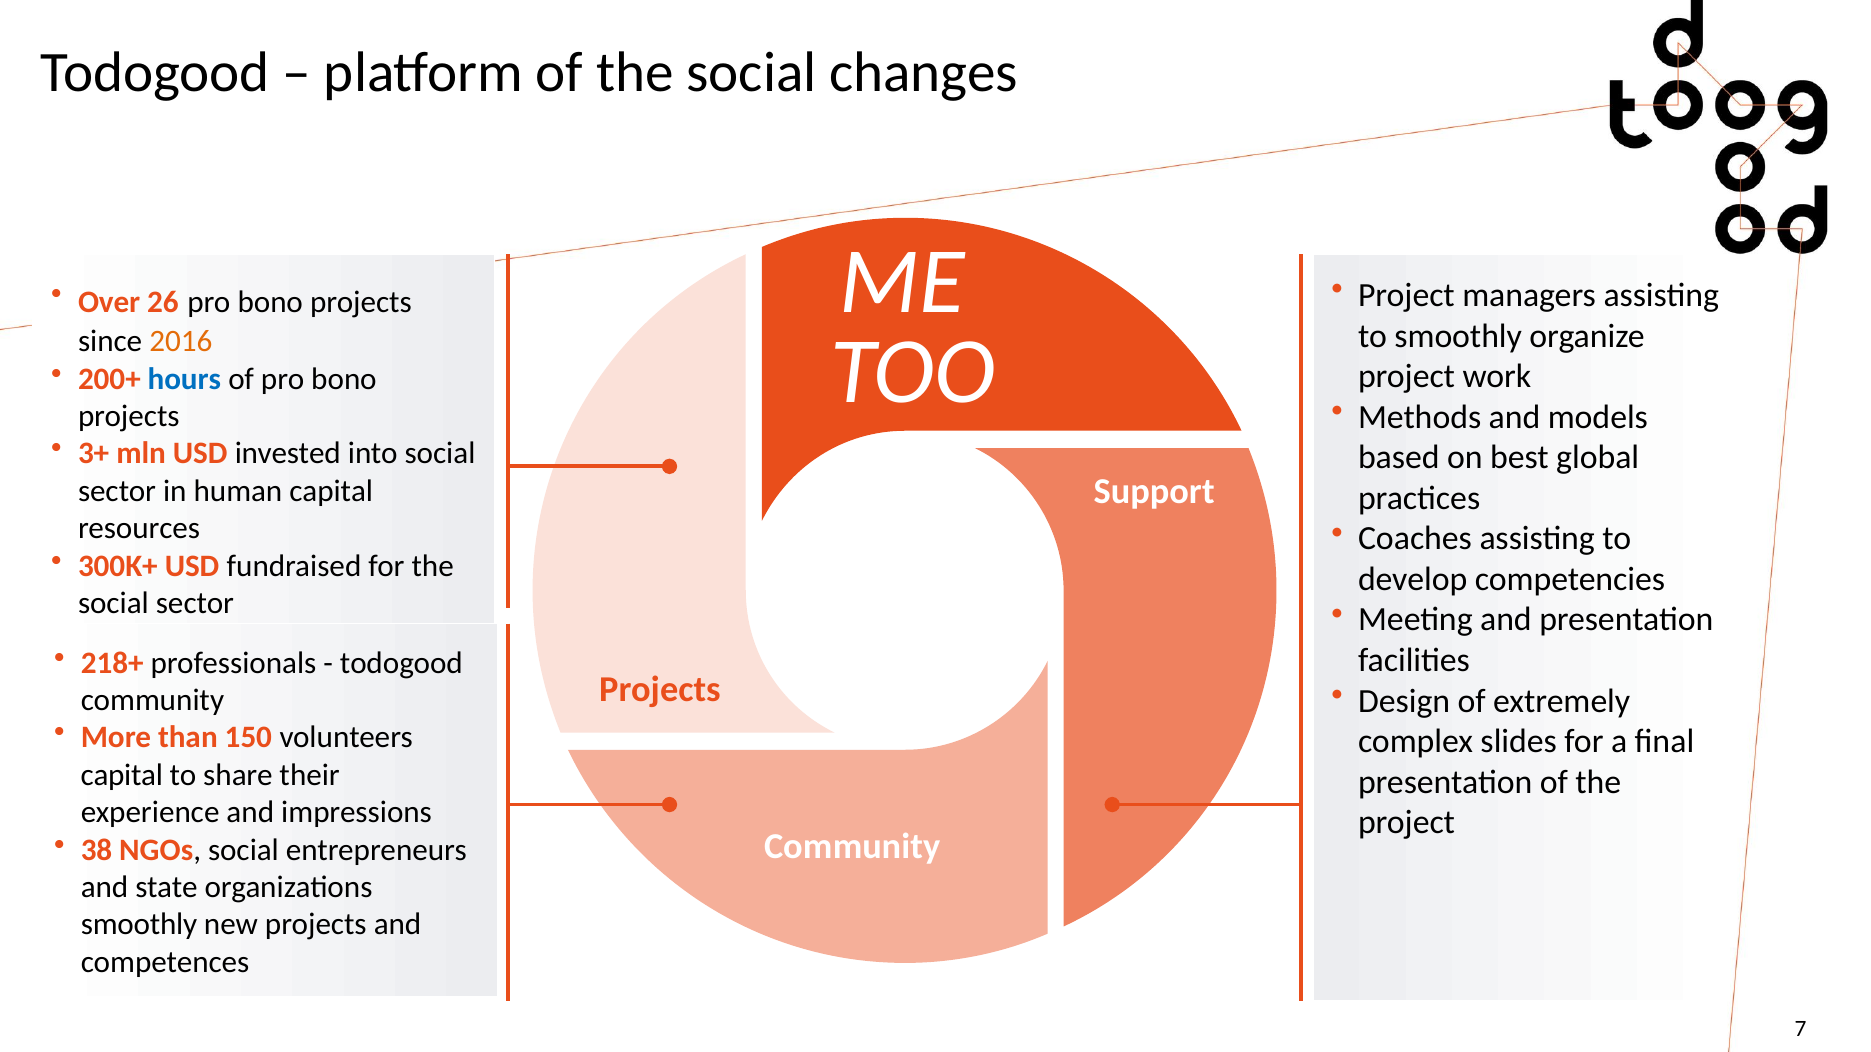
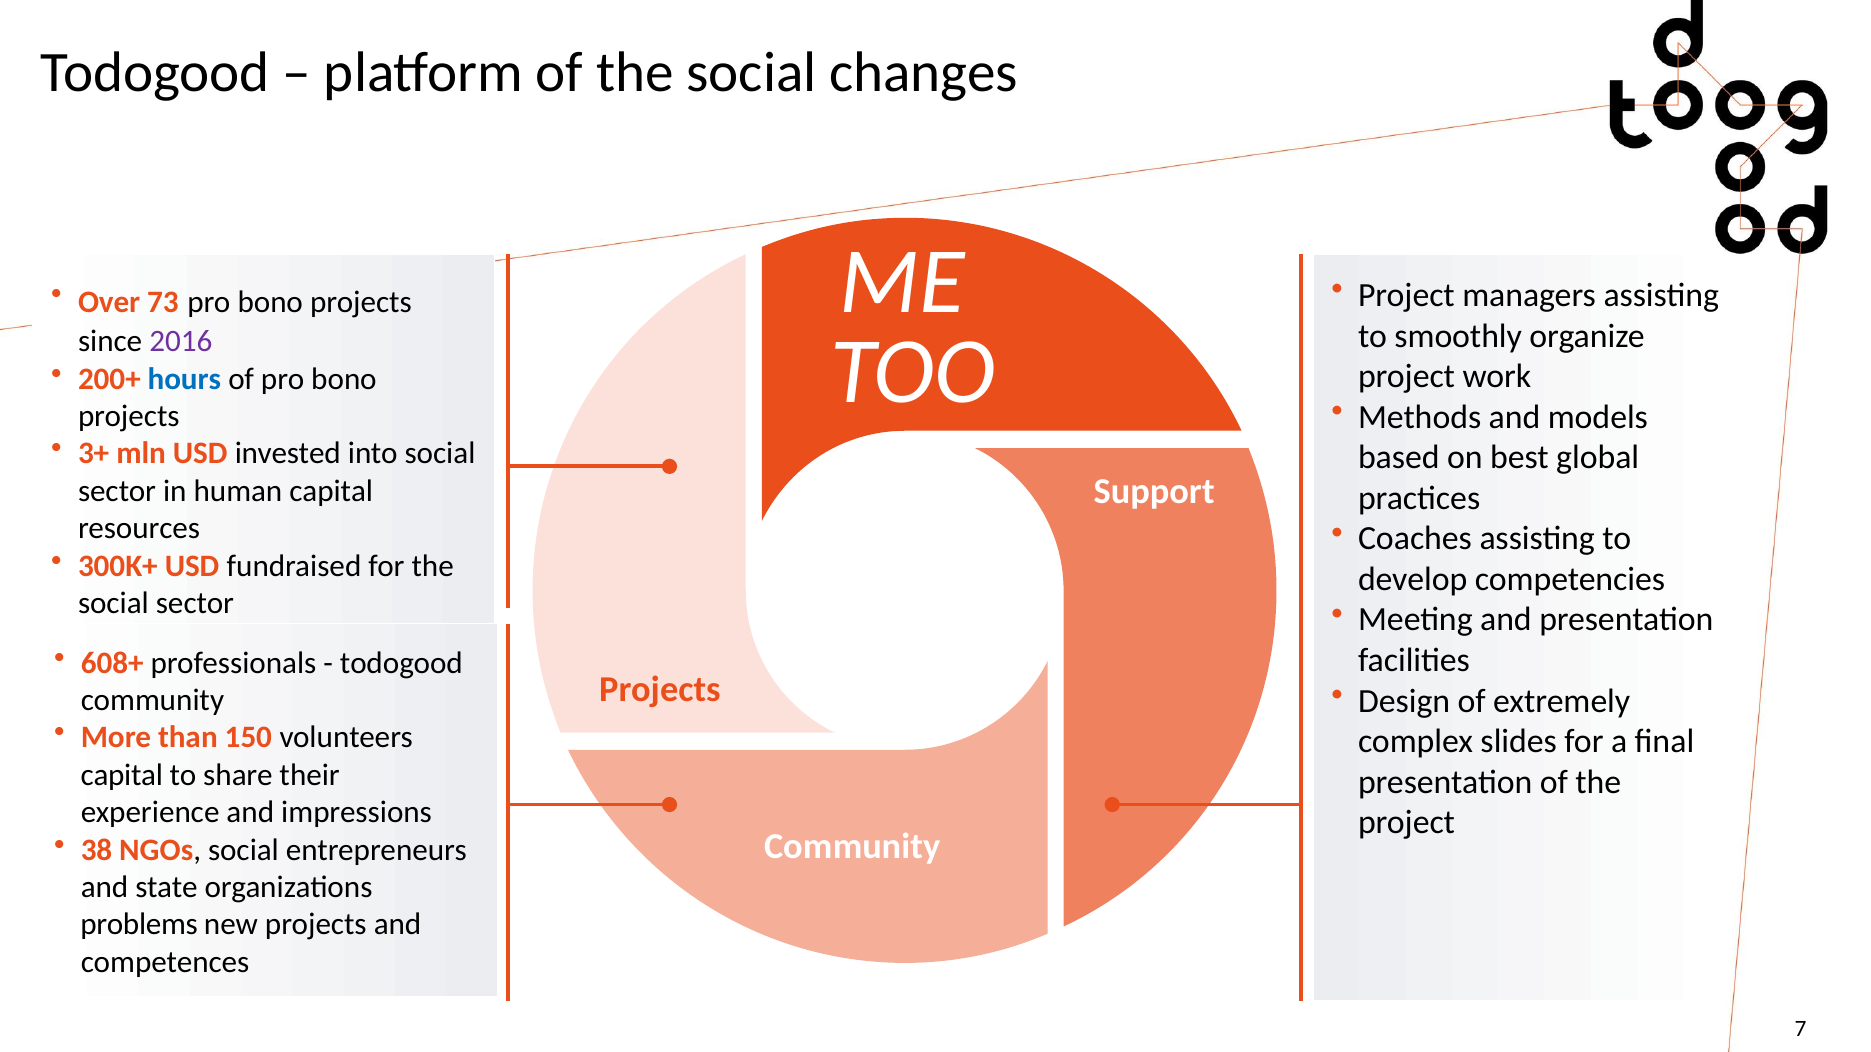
26: 26 -> 73
2016 colour: orange -> purple
218+: 218+ -> 608+
smoothly at (139, 925): smoothly -> problems
